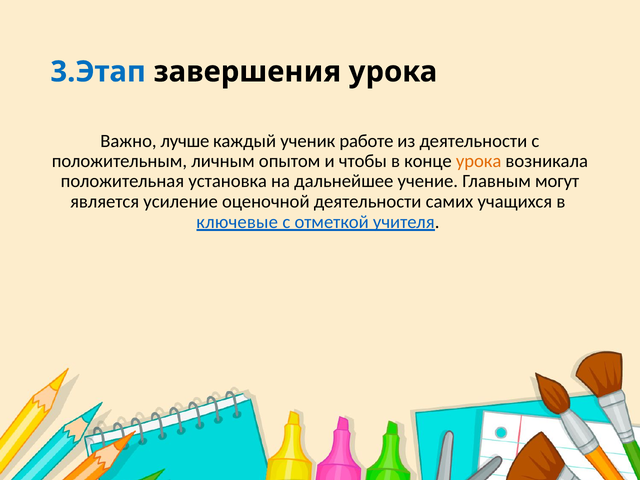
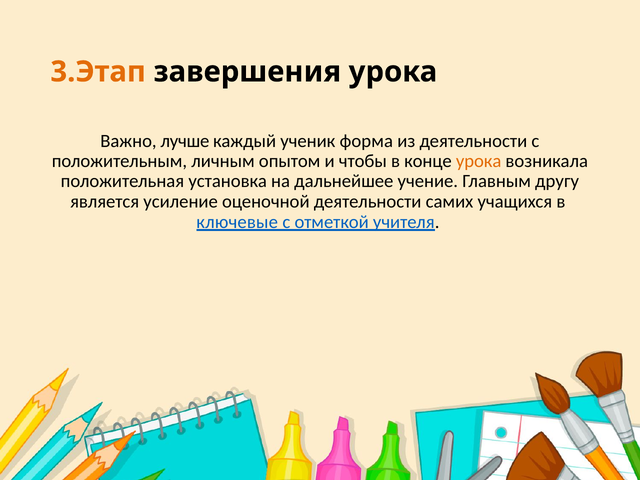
3.Этап colour: blue -> orange
работе: работе -> форма
могут: могут -> другу
